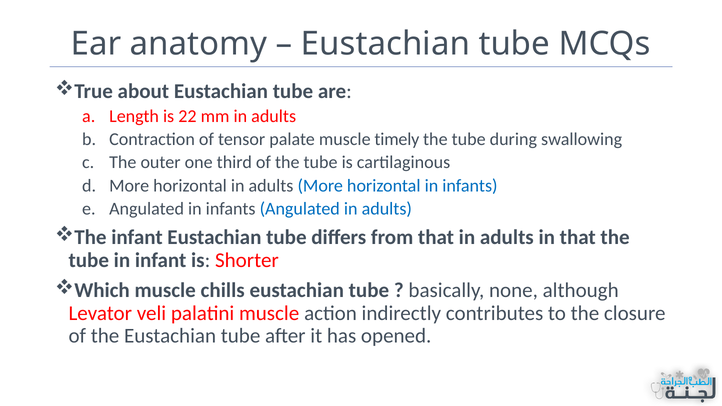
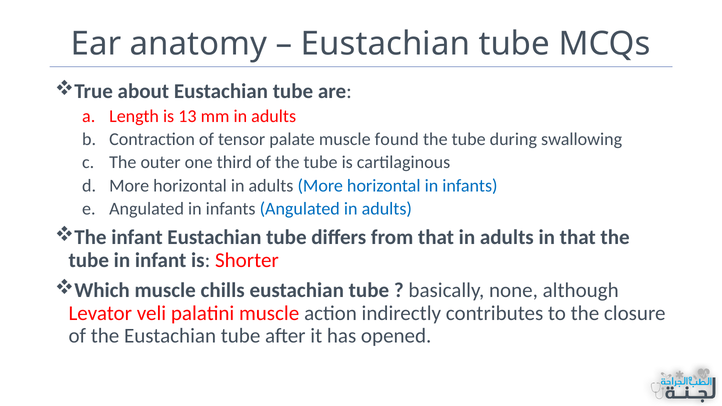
22: 22 -> 13
timely: timely -> found
